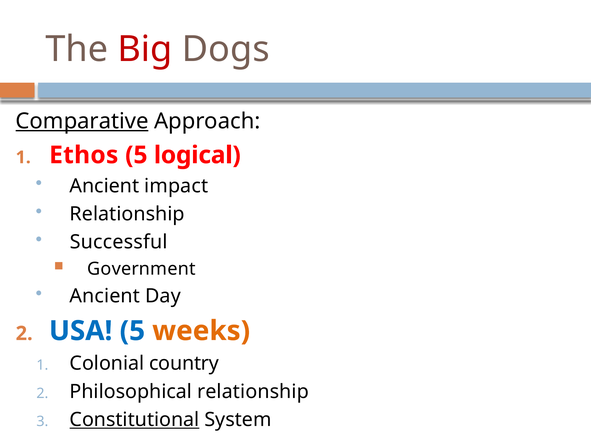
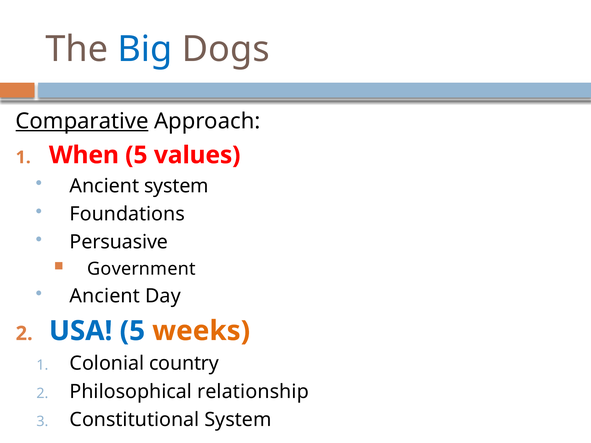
Big colour: red -> blue
Ethos: Ethos -> When
logical: logical -> values
Ancient impact: impact -> system
Relationship at (127, 214): Relationship -> Foundations
Successful: Successful -> Persuasive
Constitutional underline: present -> none
